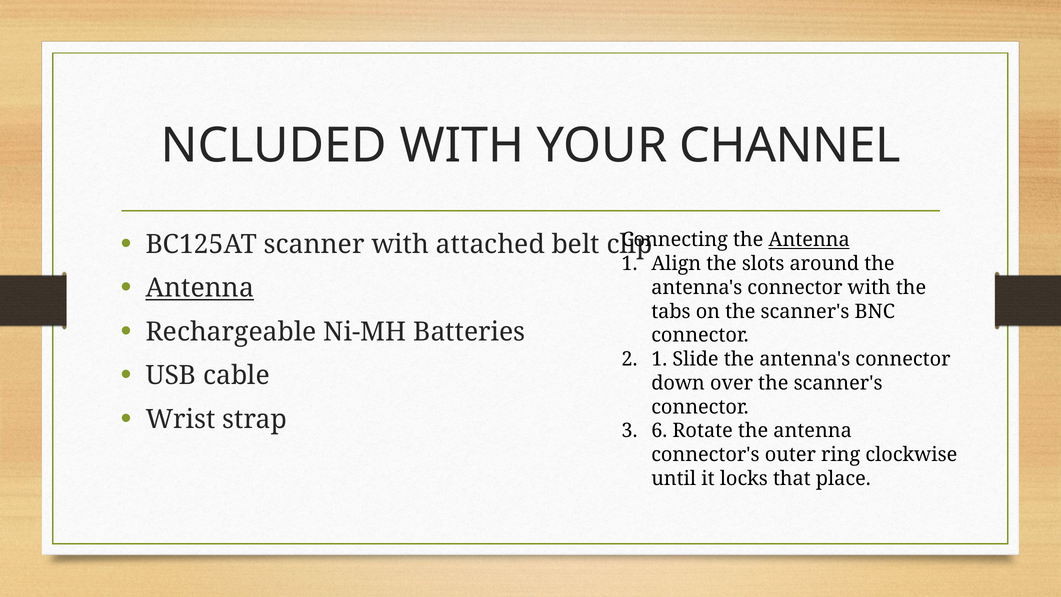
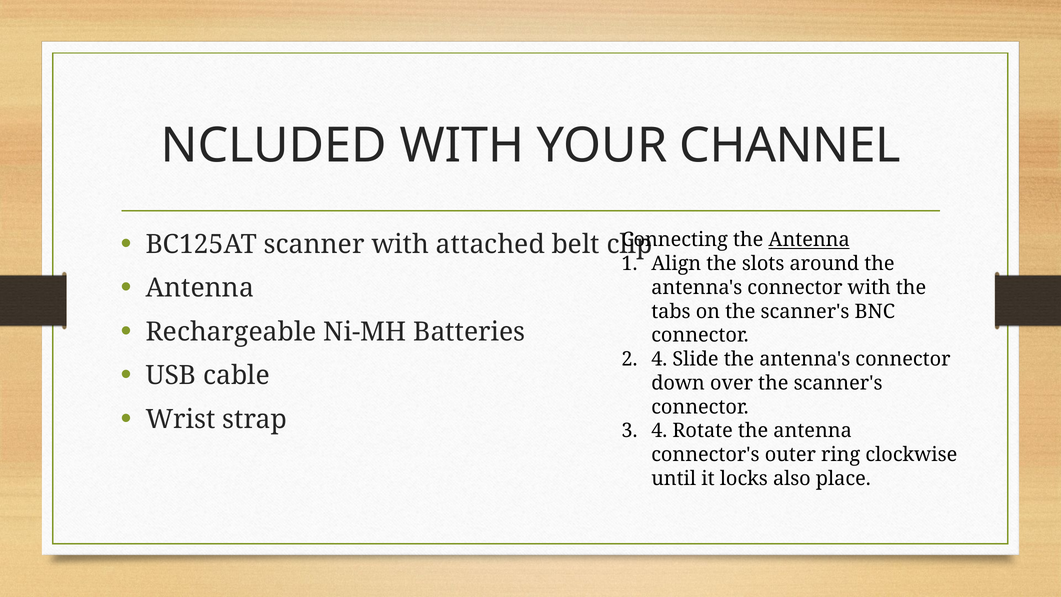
Antenna at (200, 288) underline: present -> none
2 1: 1 -> 4
3 6: 6 -> 4
that: that -> also
